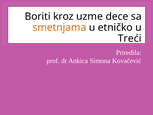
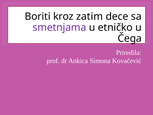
uzme: uzme -> zatim
smetnjama colour: orange -> purple
Treći: Treći -> Čega
